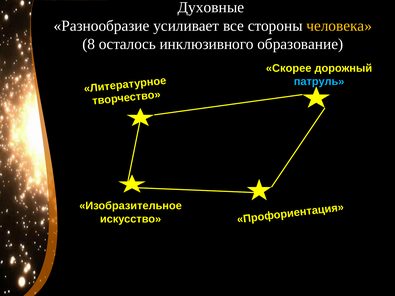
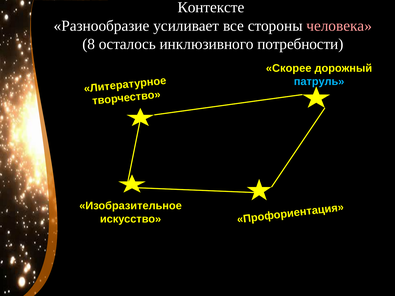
Духовные: Духовные -> Контексте
человека colour: yellow -> pink
образование: образование -> потребности
